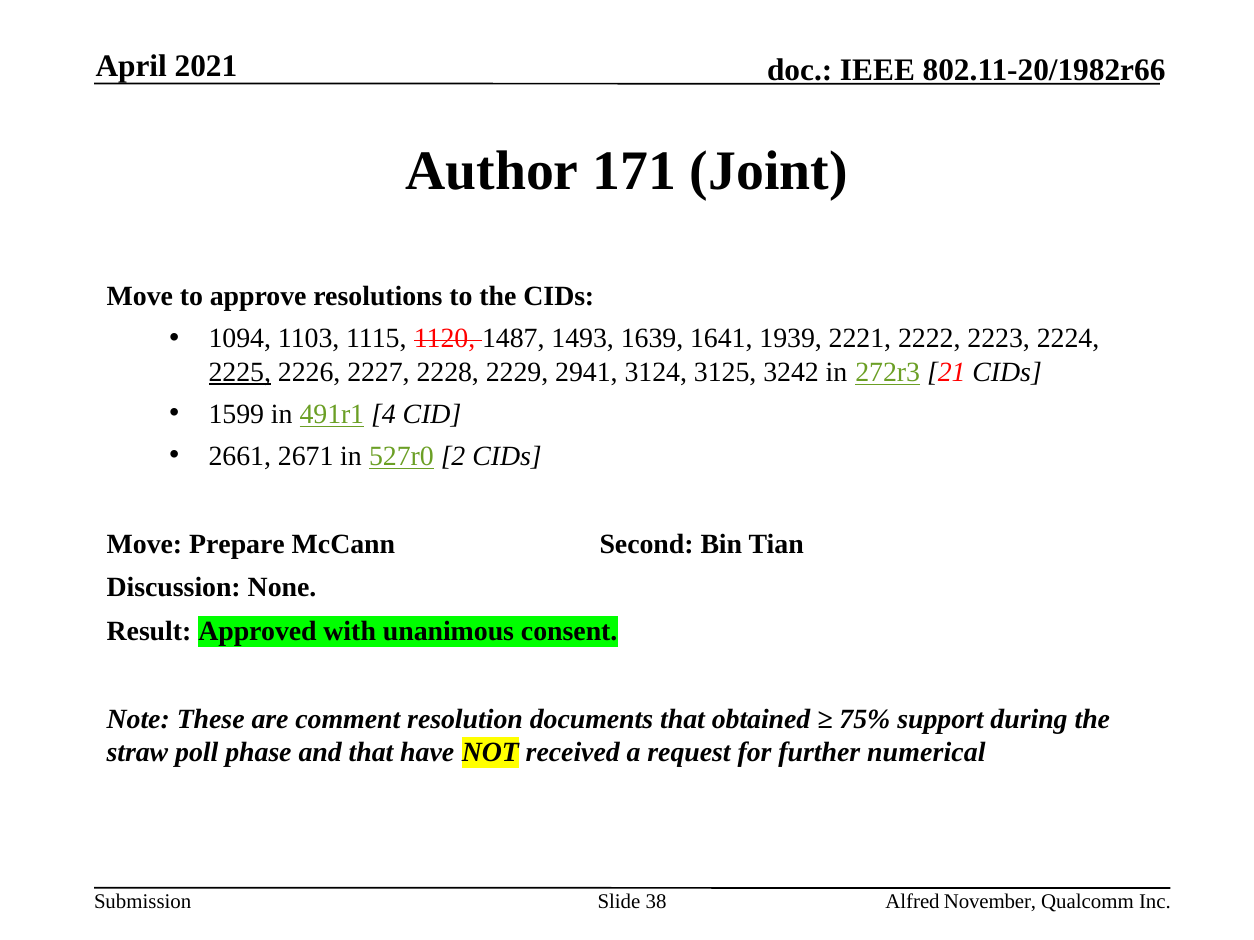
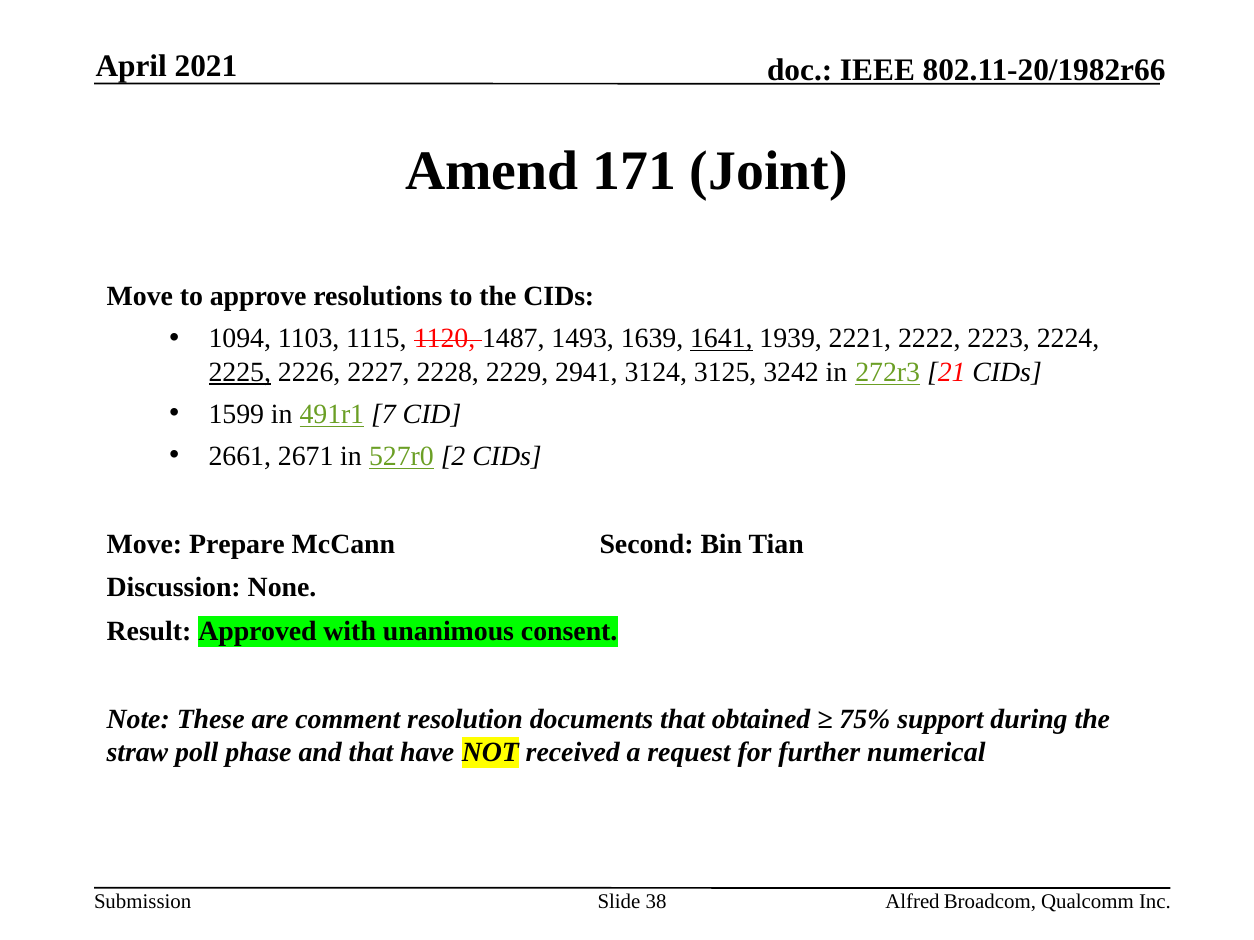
Author: Author -> Amend
1641 underline: none -> present
4: 4 -> 7
November: November -> Broadcom
